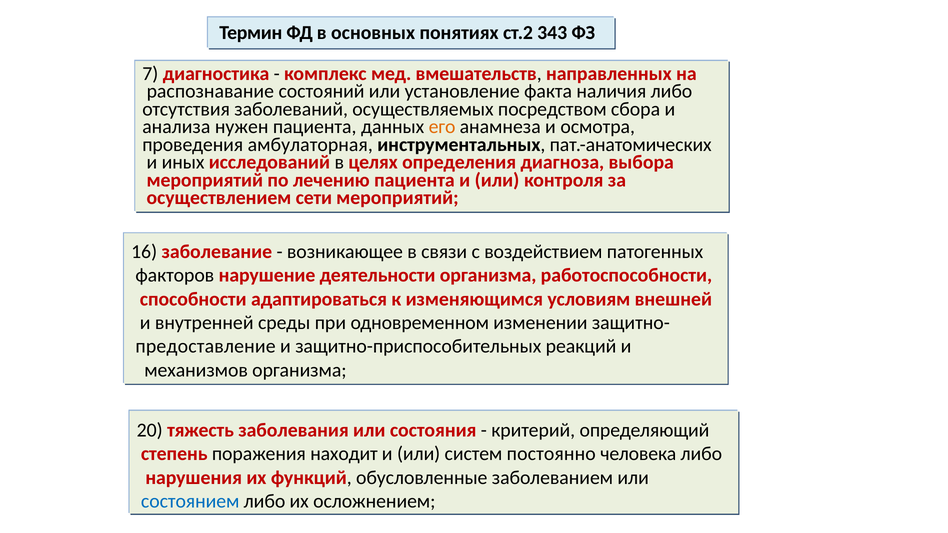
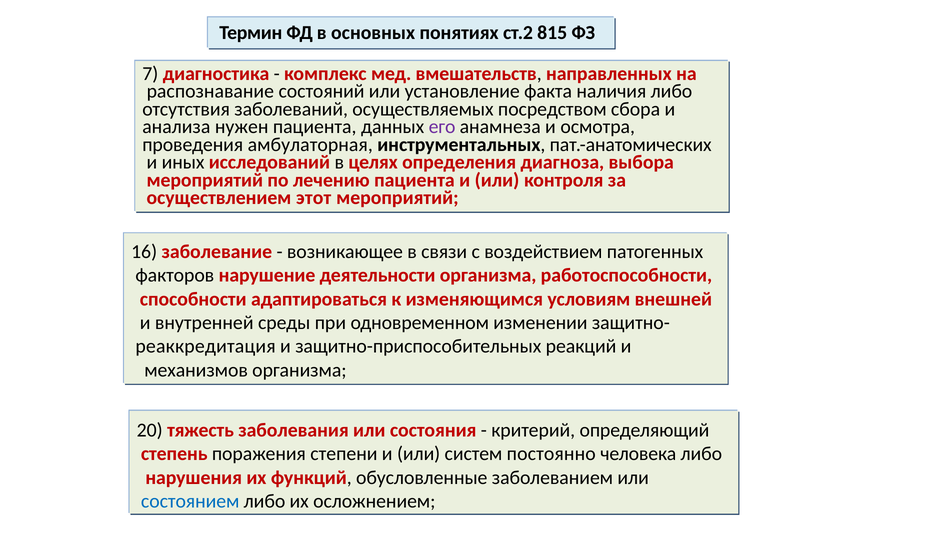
343: 343 -> 815
его colour: orange -> purple
сети: сети -> этот
предоставление: предоставление -> реаккредитация
находит: находит -> степени
